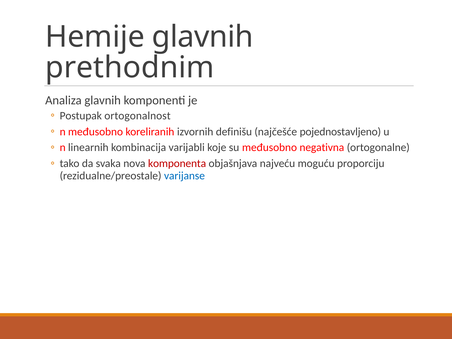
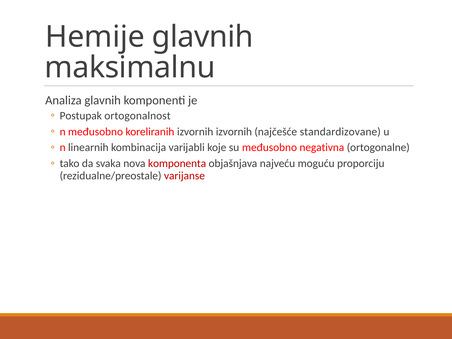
prethodnim: prethodnim -> maksimalnu
izvornih definišu: definišu -> izvornih
pojednostavljeno: pojednostavljeno -> standardizovane
varijanse colour: blue -> red
